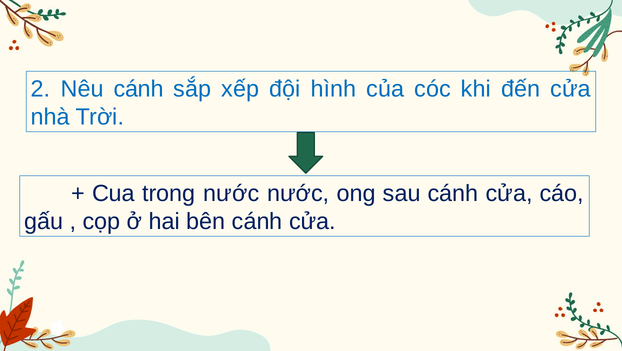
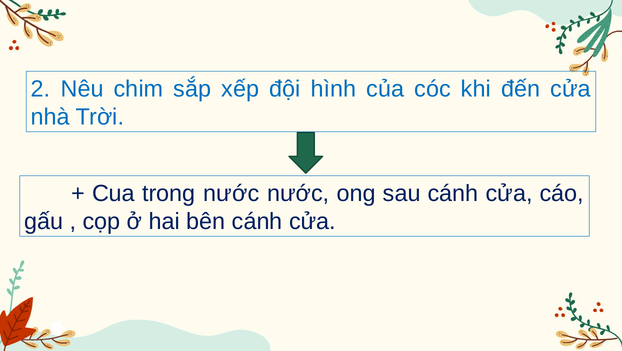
Nêu cánh: cánh -> chim
